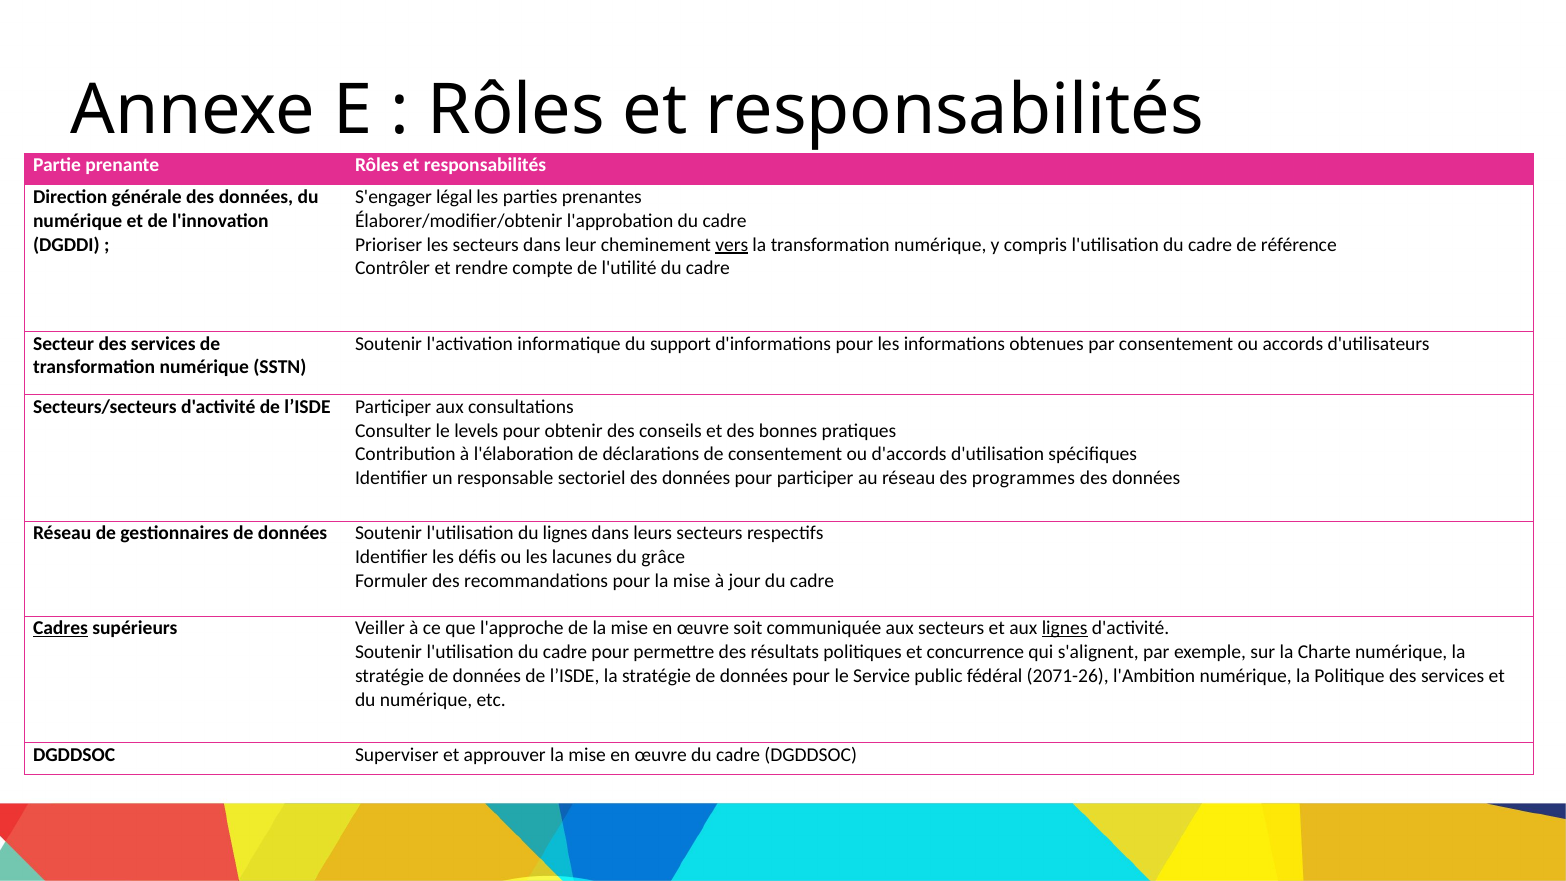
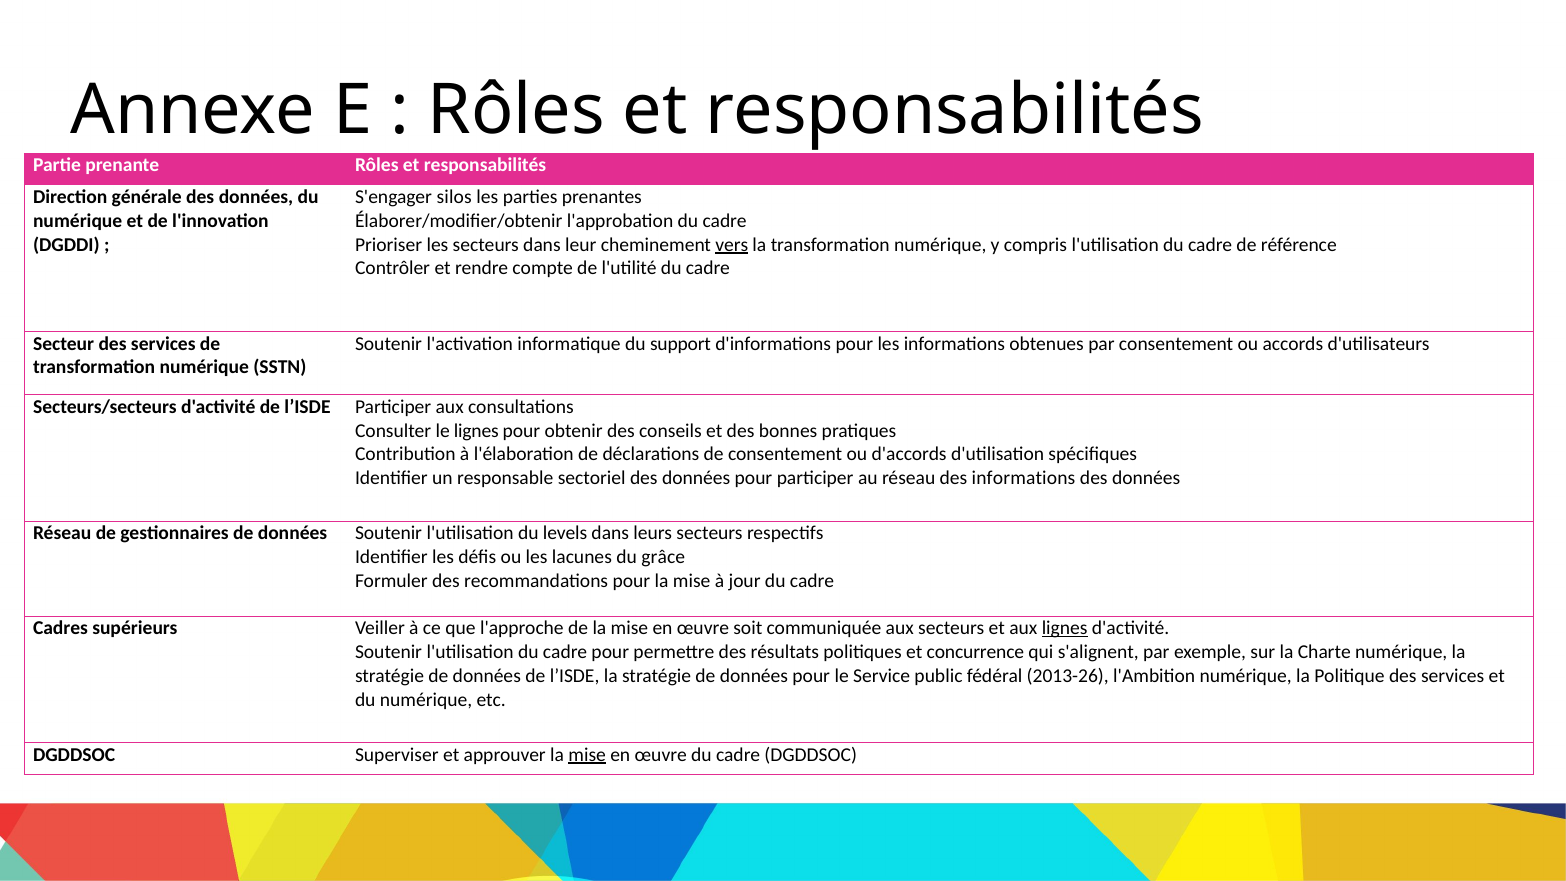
légal: légal -> silos
le levels: levels -> lignes
des programmes: programmes -> informations
du lignes: lignes -> levels
Cadres underline: present -> none
2071-26: 2071-26 -> 2013-26
mise at (587, 755) underline: none -> present
